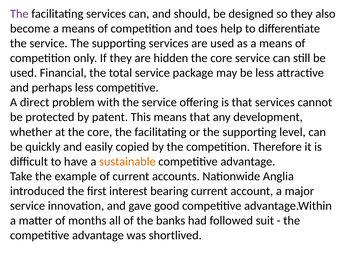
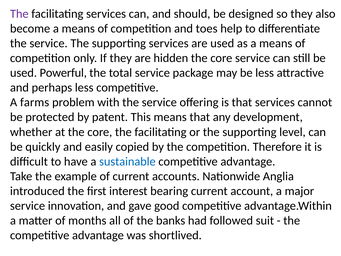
Financial: Financial -> Powerful
direct: direct -> farms
sustainable colour: orange -> blue
